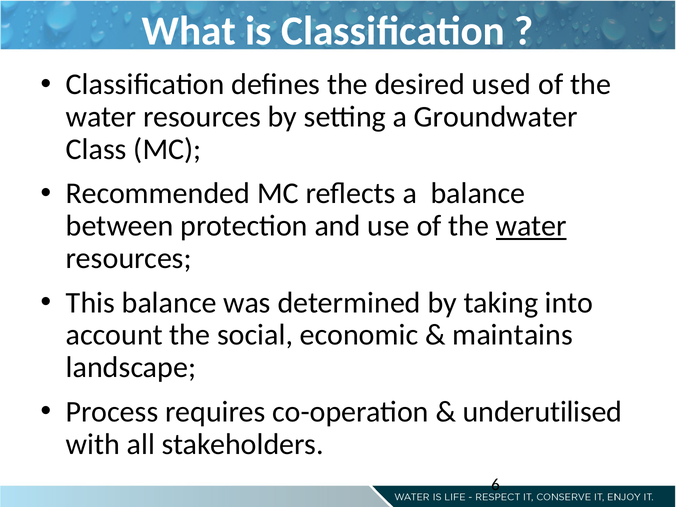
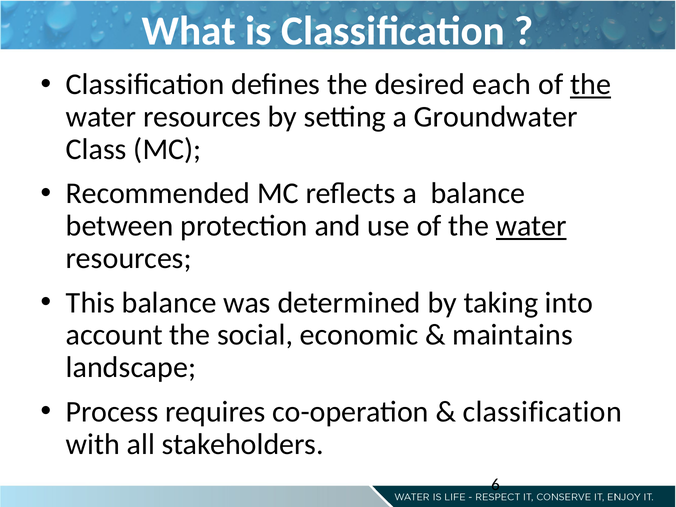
used: used -> each
the at (591, 84) underline: none -> present
underutilised at (543, 412): underutilised -> classification
